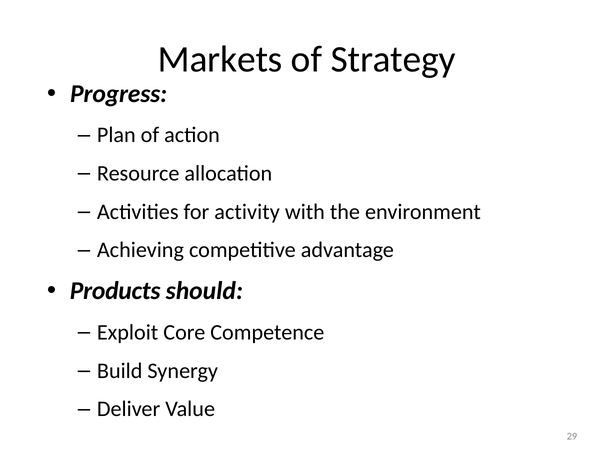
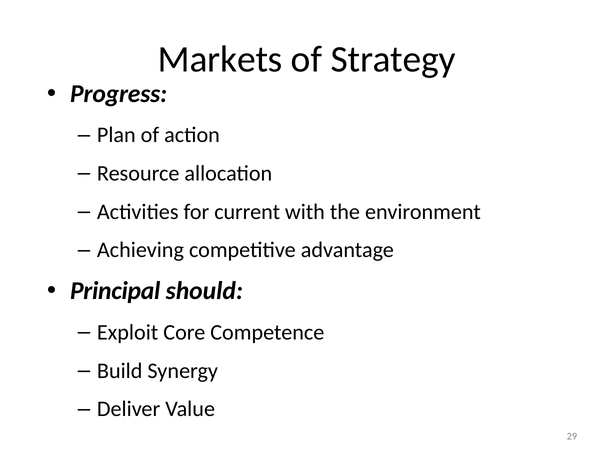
activity: activity -> current
Products: Products -> Principal
